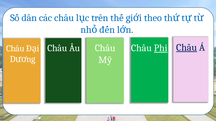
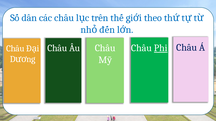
Châu at (187, 48) underline: present -> none
